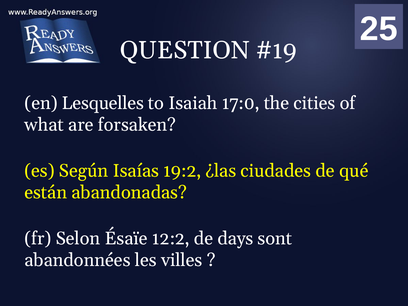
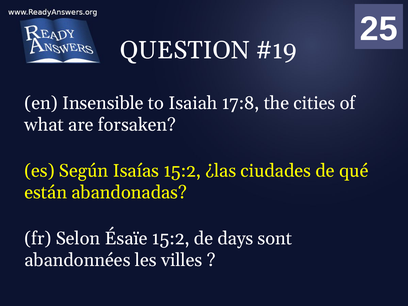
Lesquelles: Lesquelles -> Insensible
17:0: 17:0 -> 17:8
Isaías 19:2: 19:2 -> 15:2
Ésaïe 12:2: 12:2 -> 15:2
